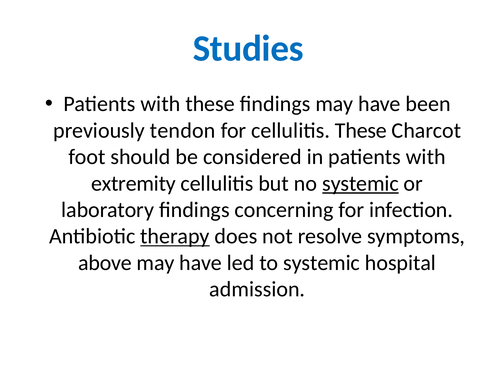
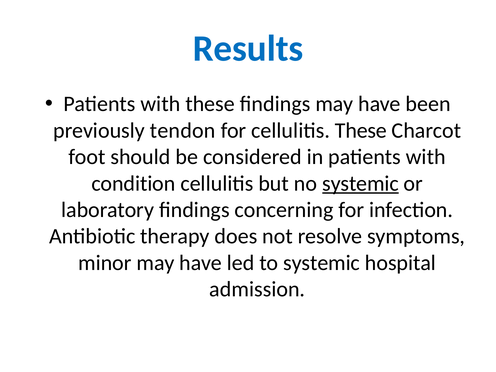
Studies: Studies -> Results
extremity: extremity -> condition
therapy underline: present -> none
above: above -> minor
